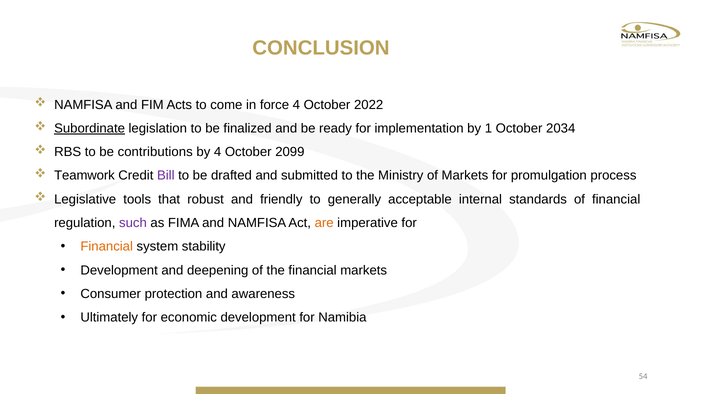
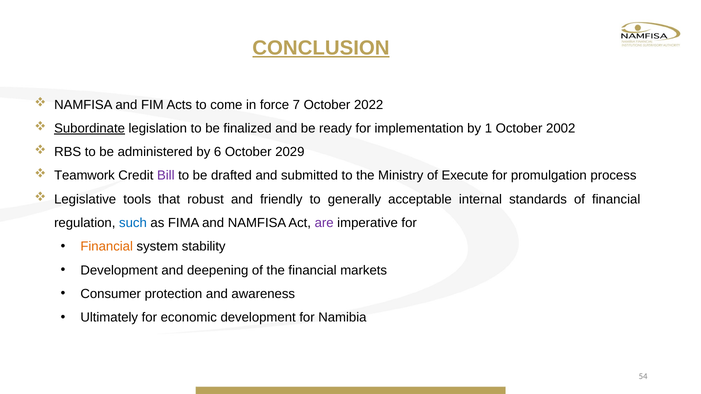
CONCLUSION underline: none -> present
force 4: 4 -> 7
2034: 2034 -> 2002
contributions: contributions -> administered
by 4: 4 -> 6
2099: 2099 -> 2029
of Markets: Markets -> Execute
such colour: purple -> blue
are colour: orange -> purple
